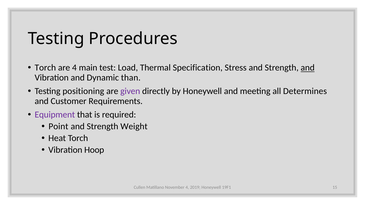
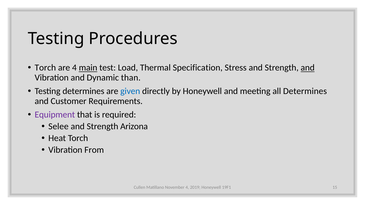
main underline: none -> present
Testing positioning: positioning -> determines
given colour: purple -> blue
Point: Point -> Selee
Weight: Weight -> Arizona
Hoop: Hoop -> From
